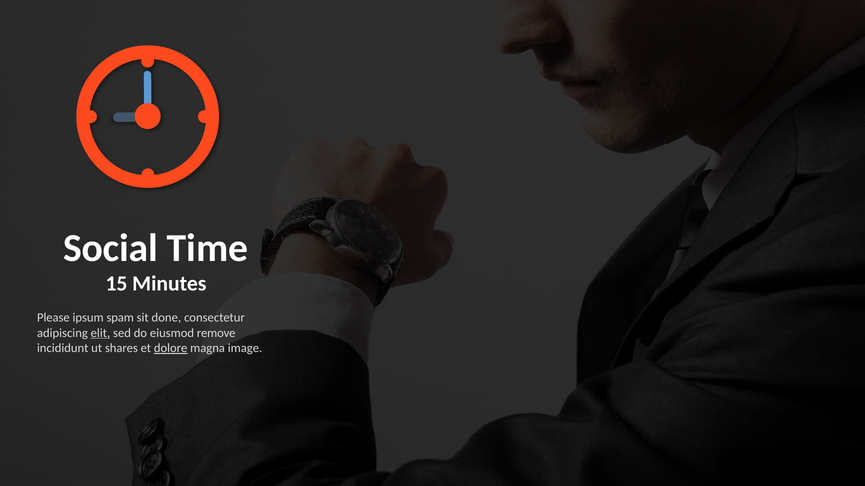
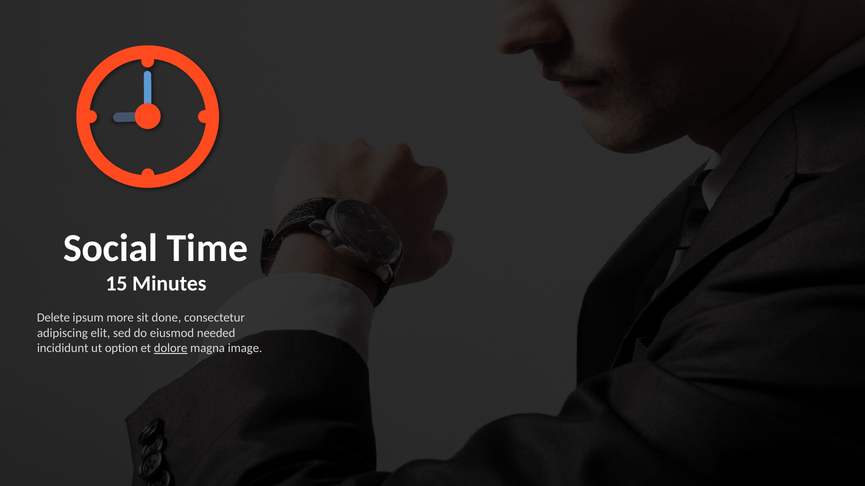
Please: Please -> Delete
spam: spam -> more
elit underline: present -> none
remove: remove -> needed
shares: shares -> option
